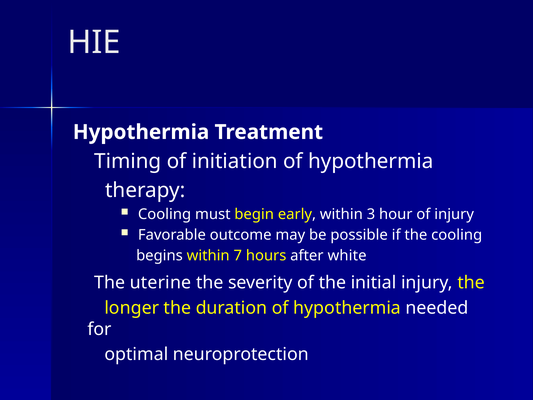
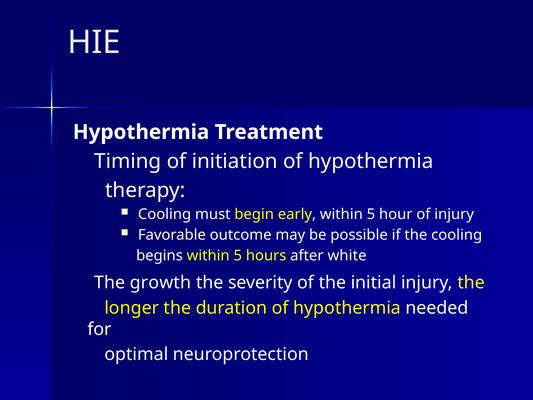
early within 3: 3 -> 5
begins within 7: 7 -> 5
uterine: uterine -> growth
